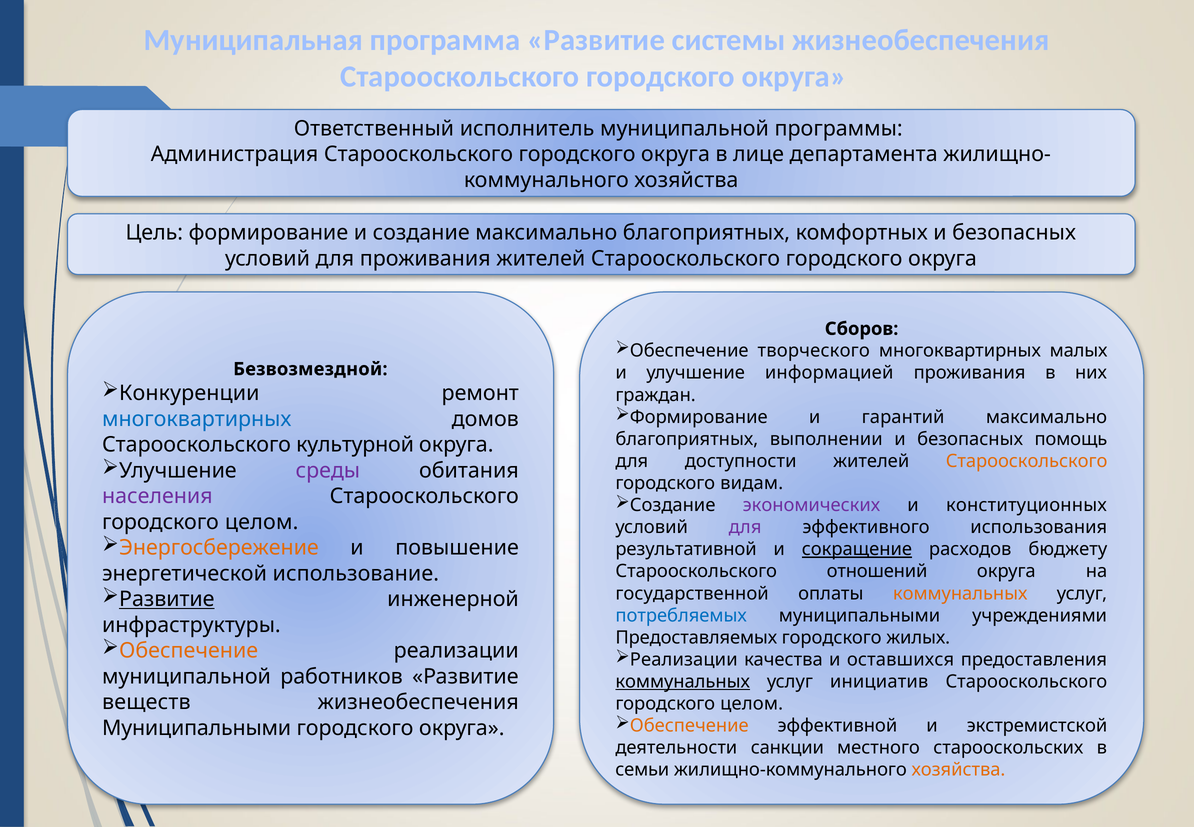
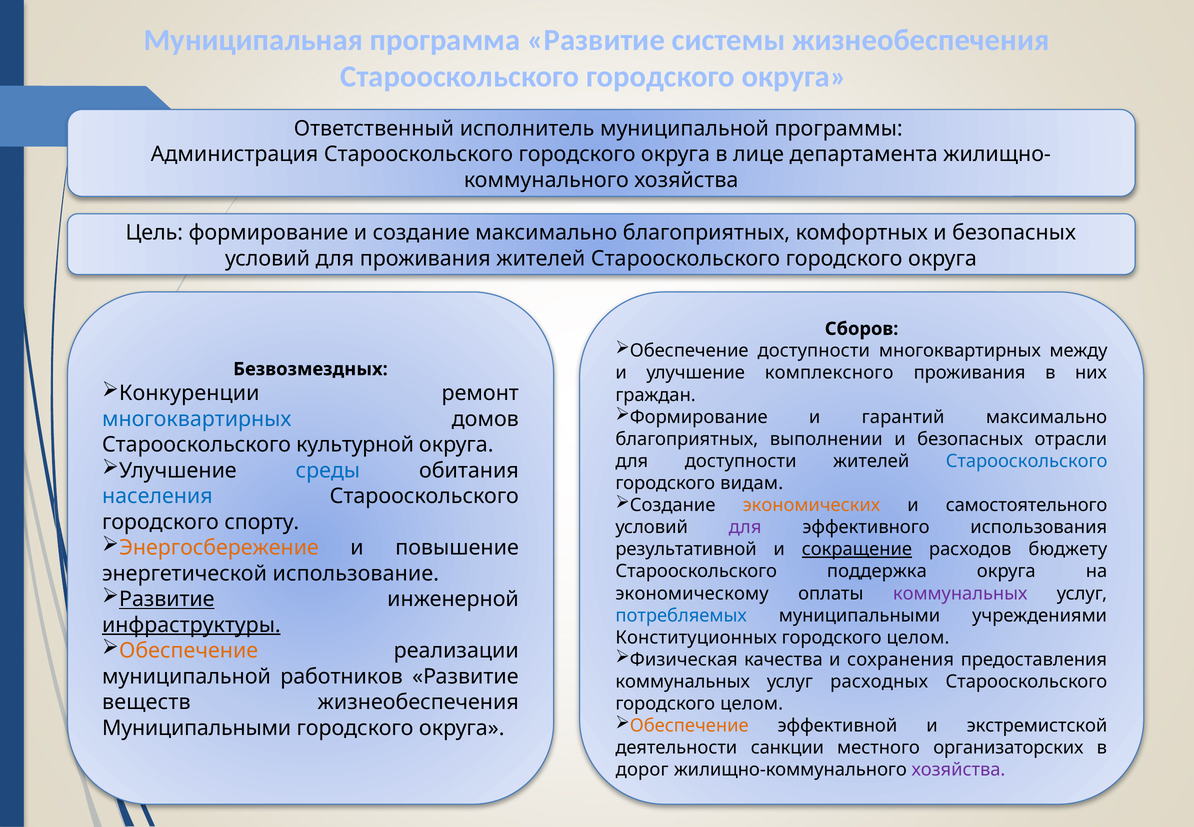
Обеспечение творческого: творческого -> доступности
малых: малых -> между
Безвозмездной: Безвозмездной -> Безвозмездных
информацией: информацией -> комплексного
помощь: помощь -> отрасли
Старооскольского at (1027, 461) colour: orange -> blue
среды colour: purple -> blue
населения colour: purple -> blue
экономических colour: purple -> orange
конституционных: конституционных -> самостоятельного
целом at (262, 522): целом -> спорту
отношений: отношений -> поддержка
государственной: государственной -> экономическому
коммунальных at (960, 593) colour: orange -> purple
инфраструктуры underline: none -> present
Предоставляемых: Предоставляемых -> Конституционных
жилых at (918, 637): жилых -> целом
Реализации at (684, 659): Реализации -> Физическая
оставшихся: оставшихся -> сохранения
коммунальных at (683, 681) underline: present -> none
инициатив: инициатив -> расходных
старооскольских: старооскольских -> организаторских
семьи: семьи -> дорог
хозяйства at (958, 770) colour: orange -> purple
